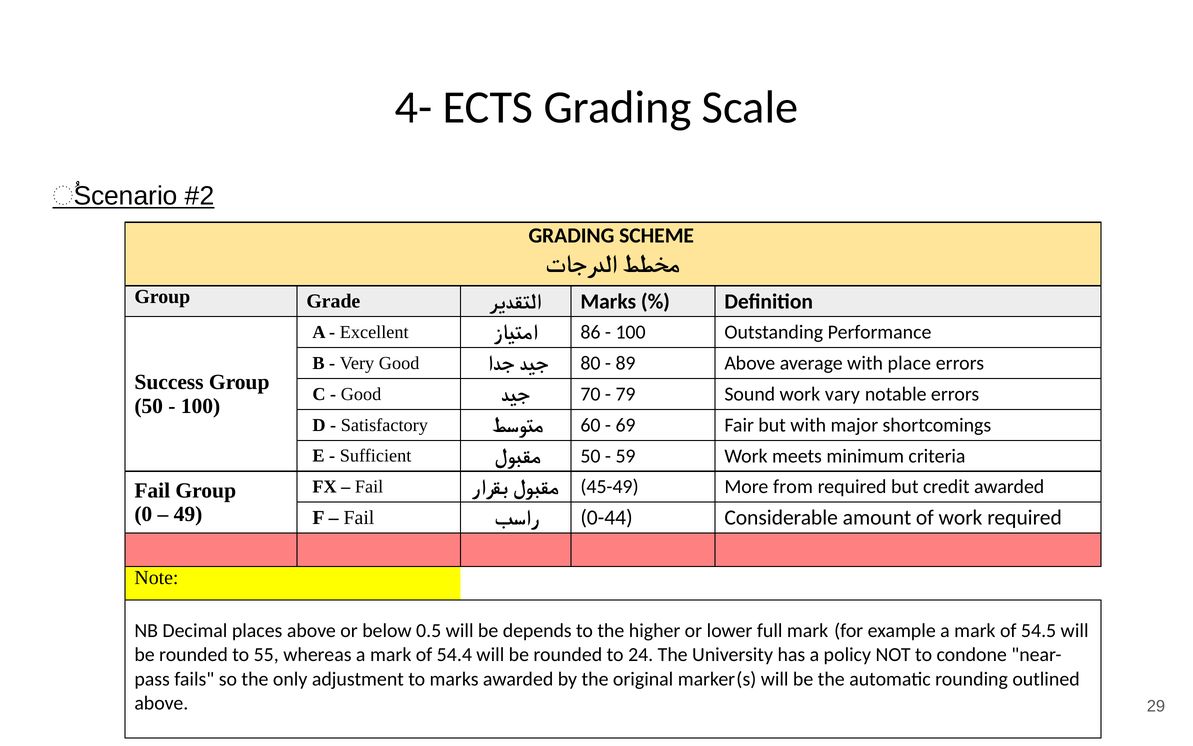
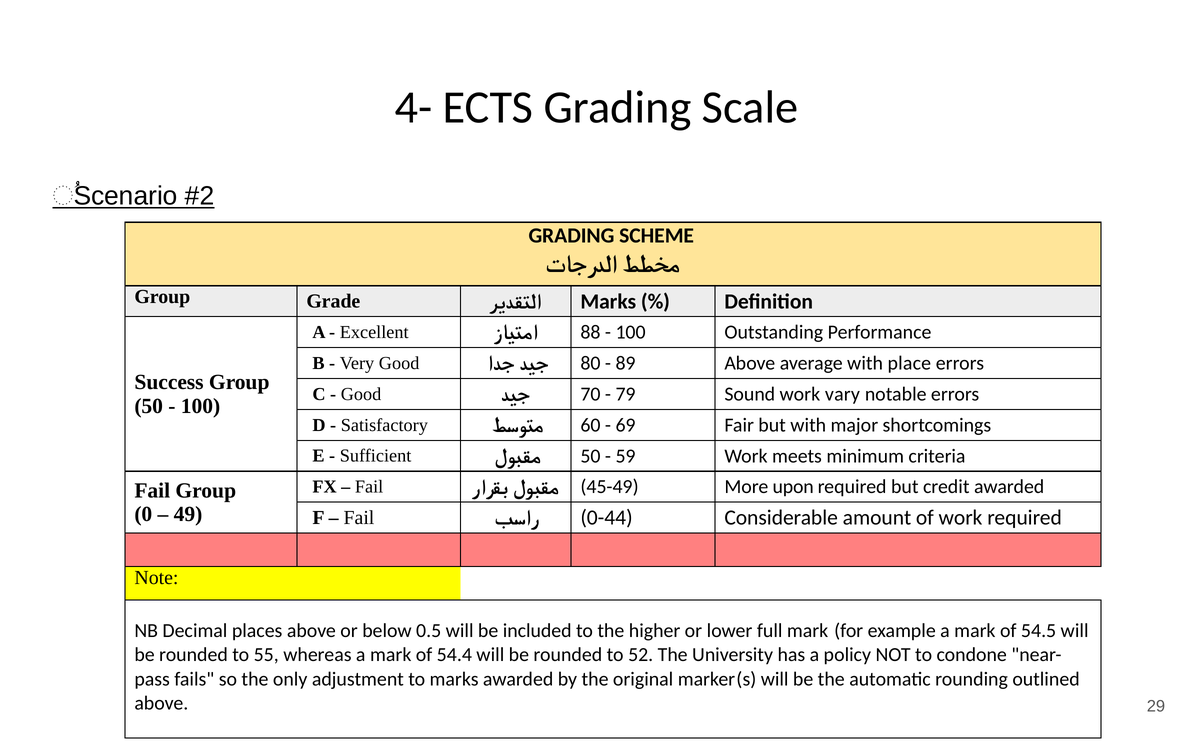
86: 86 -> 88
from: from -> upon
depends: depends -> included
24: 24 -> 52
